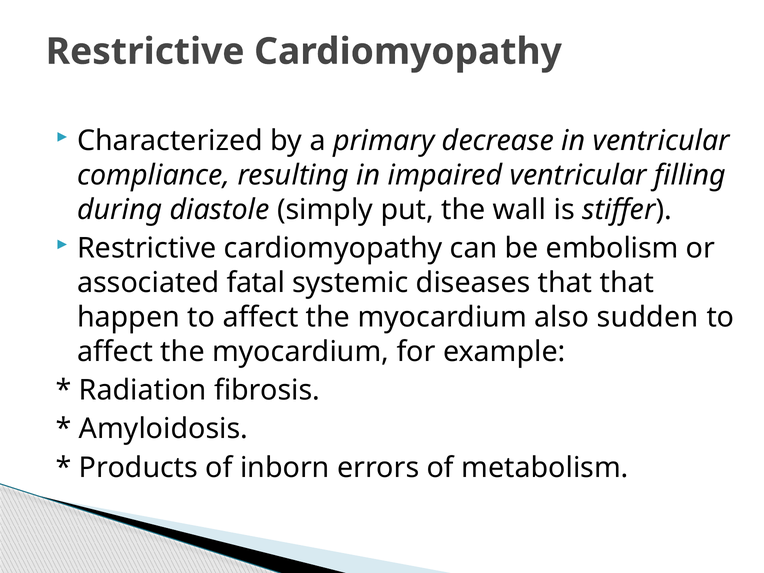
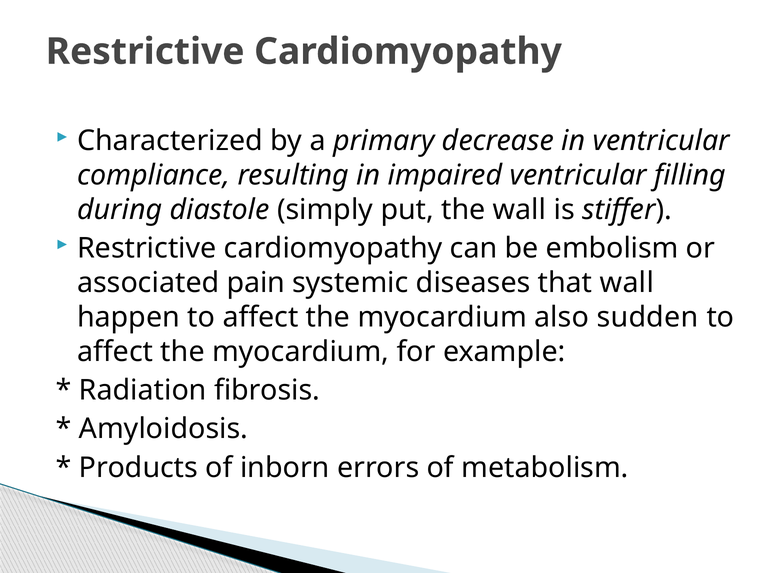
fatal: fatal -> pain
that that: that -> wall
